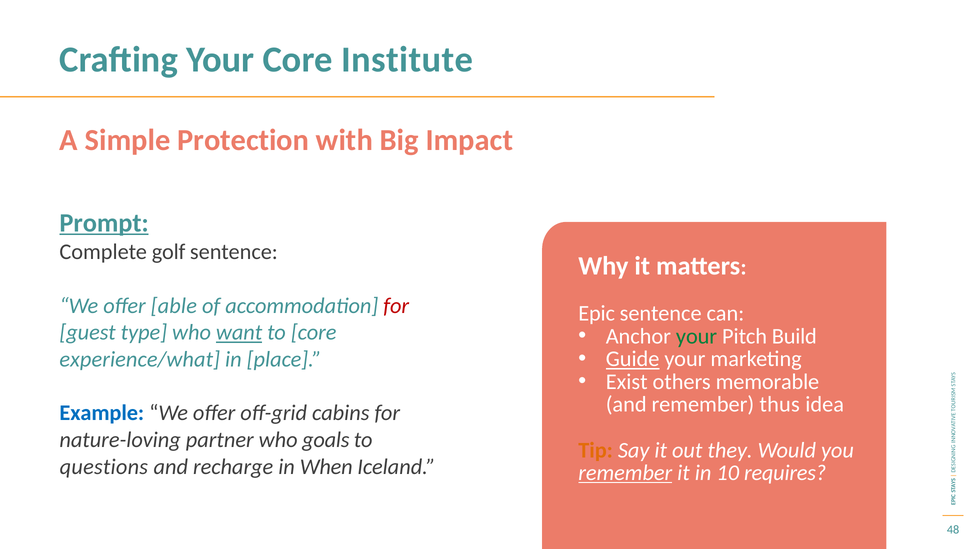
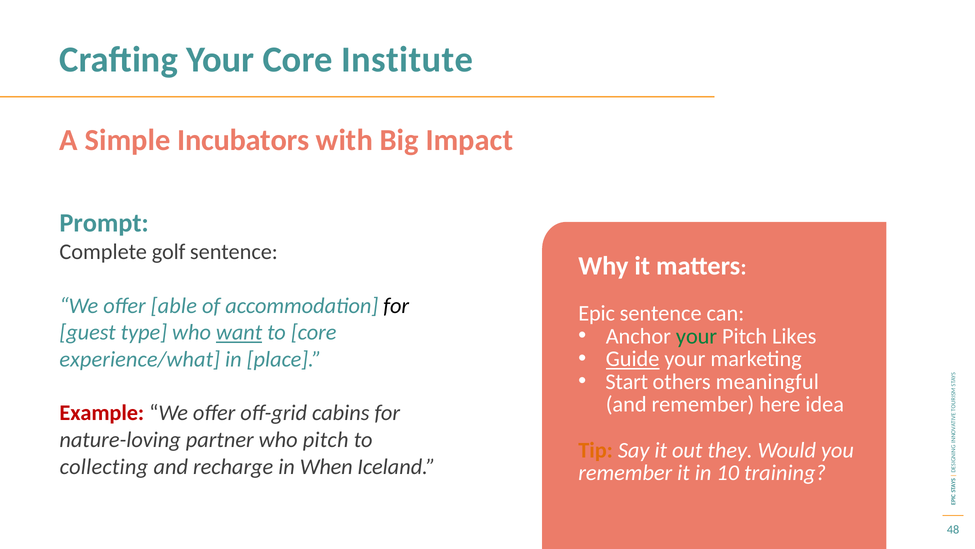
Protection: Protection -> Incubators
Prompt underline: present -> none
for at (396, 305) colour: red -> black
Build: Build -> Likes
Exist: Exist -> Start
memorable: memorable -> meaningful
thus: thus -> here
Example colour: blue -> red
who goals: goals -> pitch
questions: questions -> collecting
remember at (625, 472) underline: present -> none
requires: requires -> training
